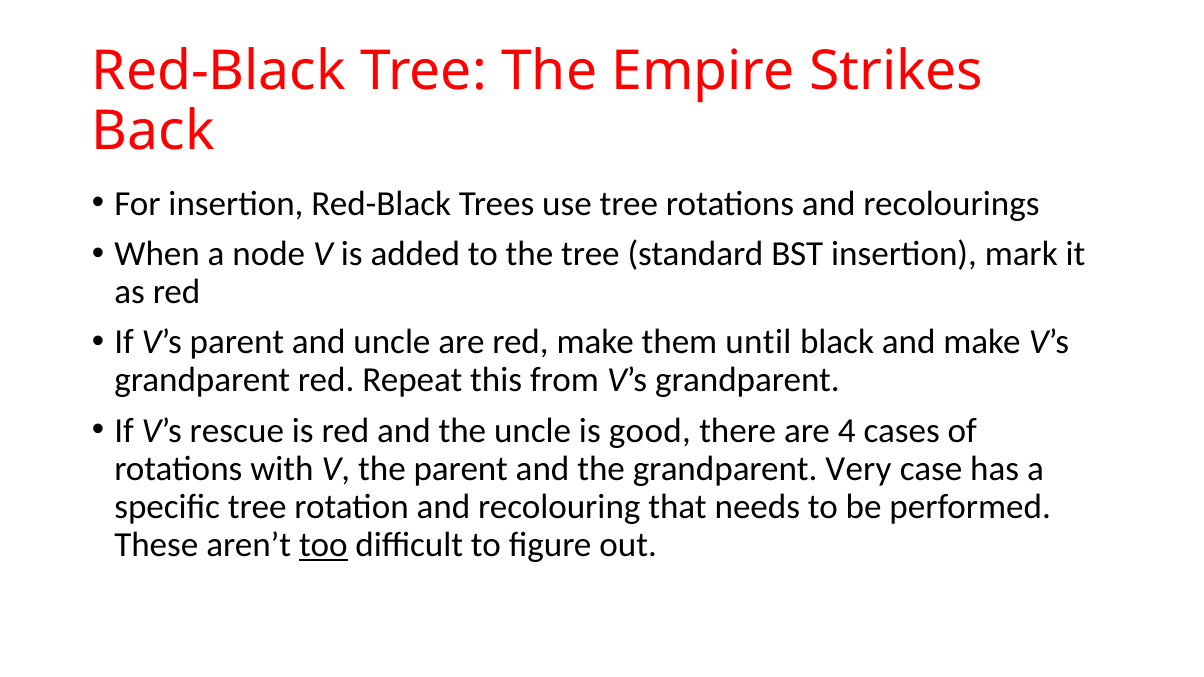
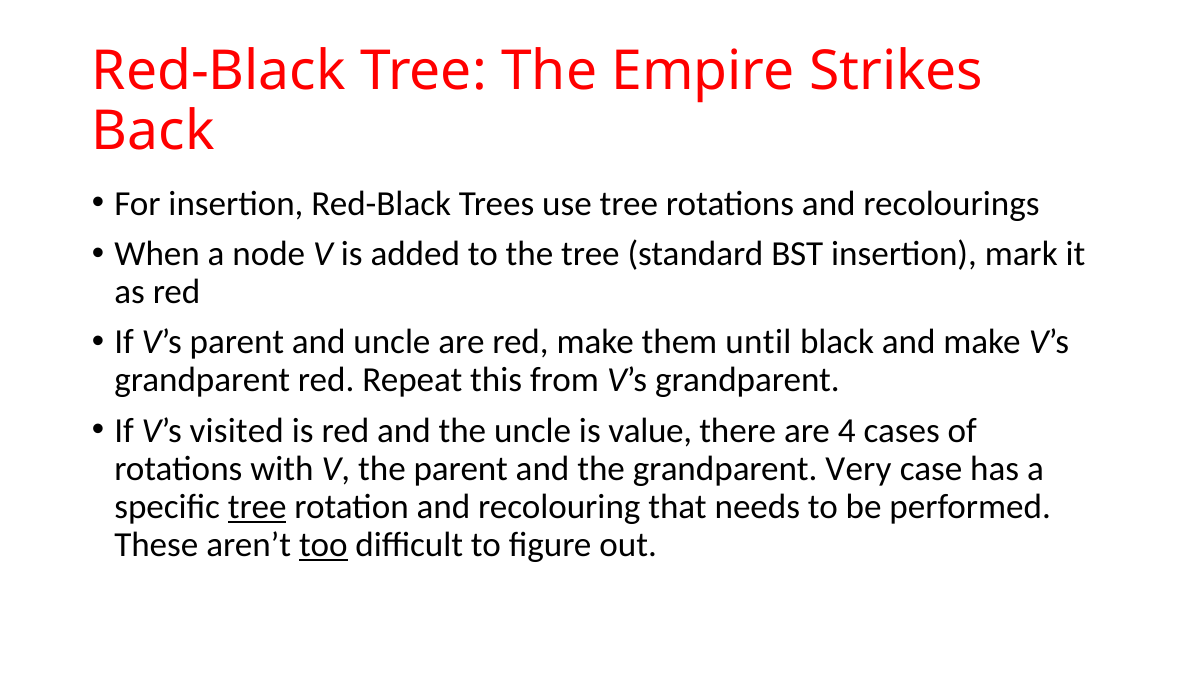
rescue: rescue -> visited
good: good -> value
tree at (257, 507) underline: none -> present
